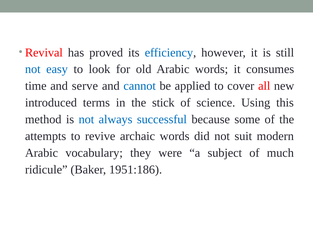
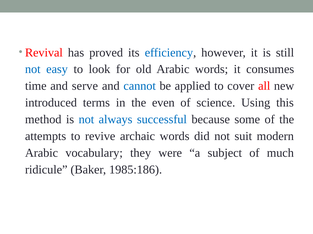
stick: stick -> even
1951:186: 1951:186 -> 1985:186
